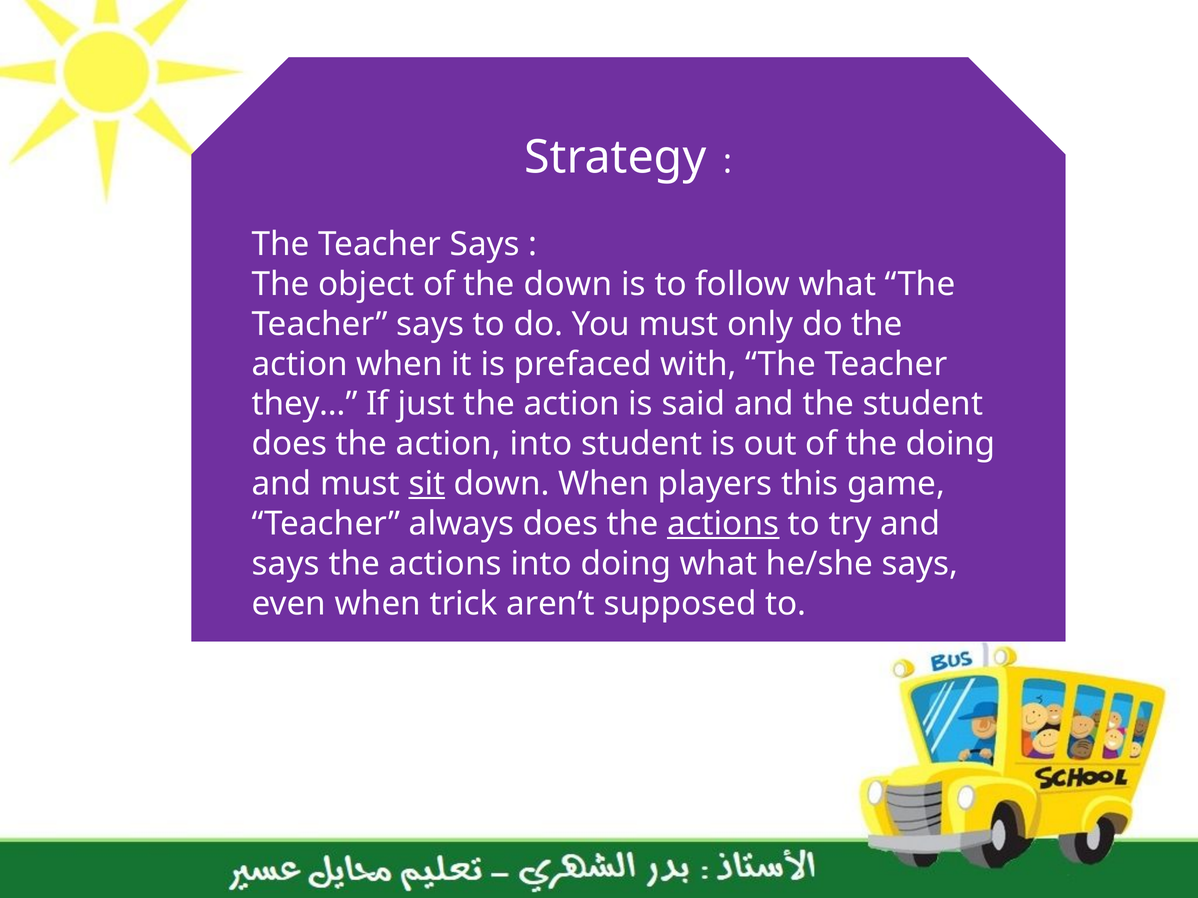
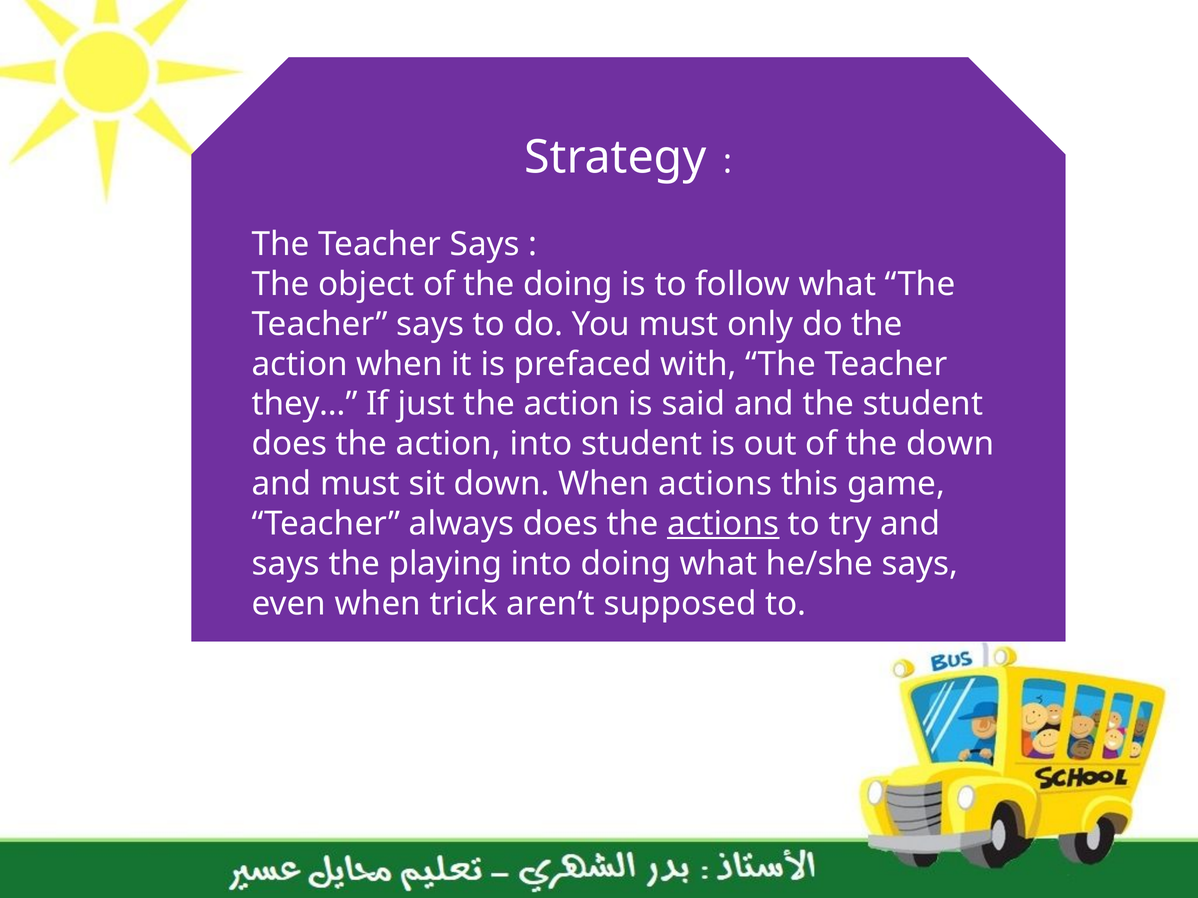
the down: down -> doing
the doing: doing -> down
sit underline: present -> none
When players: players -> actions
actions at (445, 564): actions -> playing
